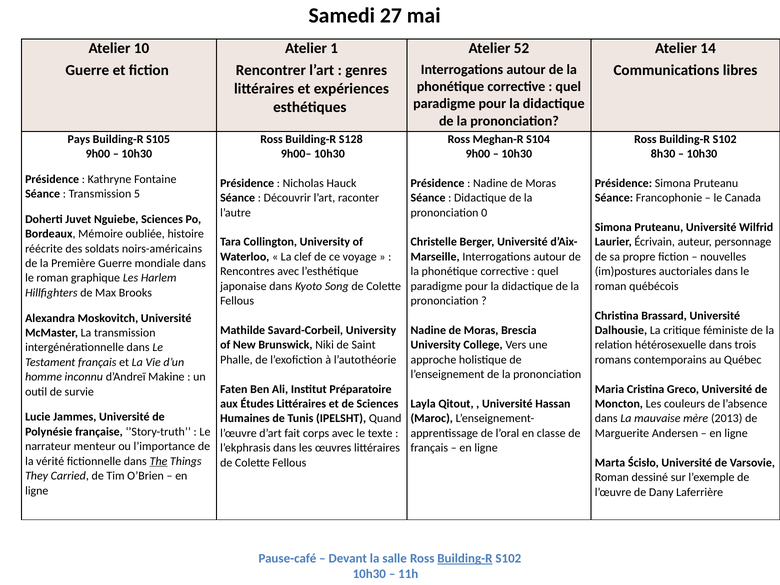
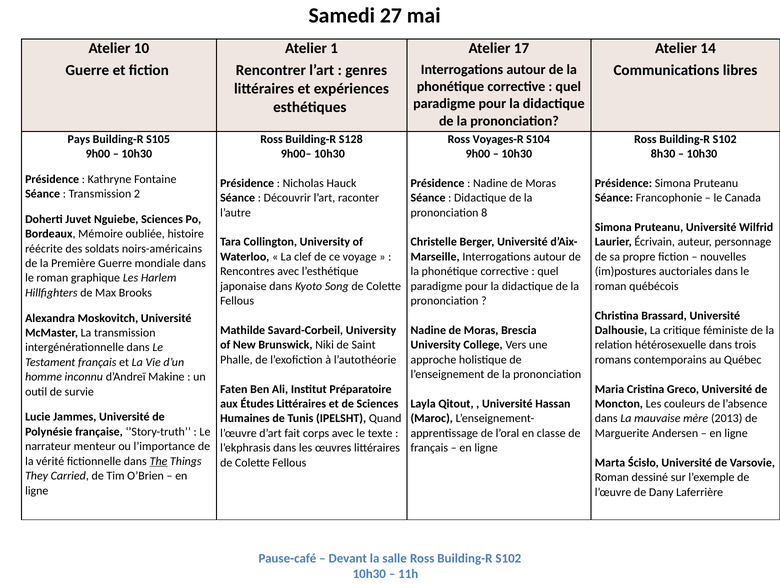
52: 52 -> 17
Meghan-R: Meghan-R -> Voyages-R
5: 5 -> 2
0: 0 -> 8
Building-R at (465, 558) underline: present -> none
